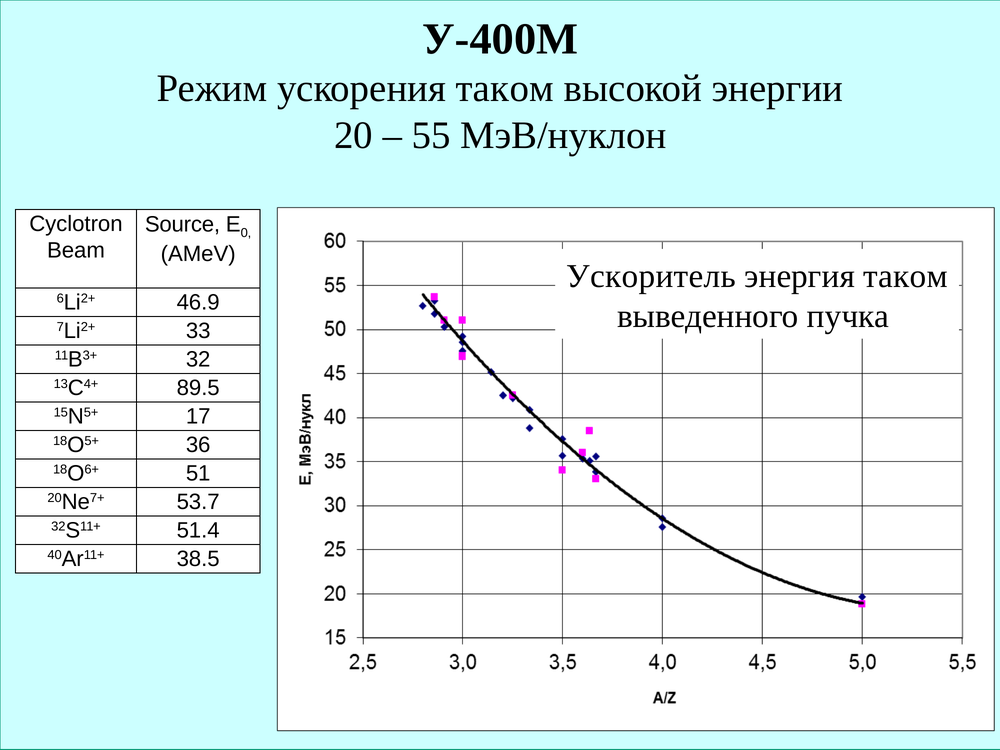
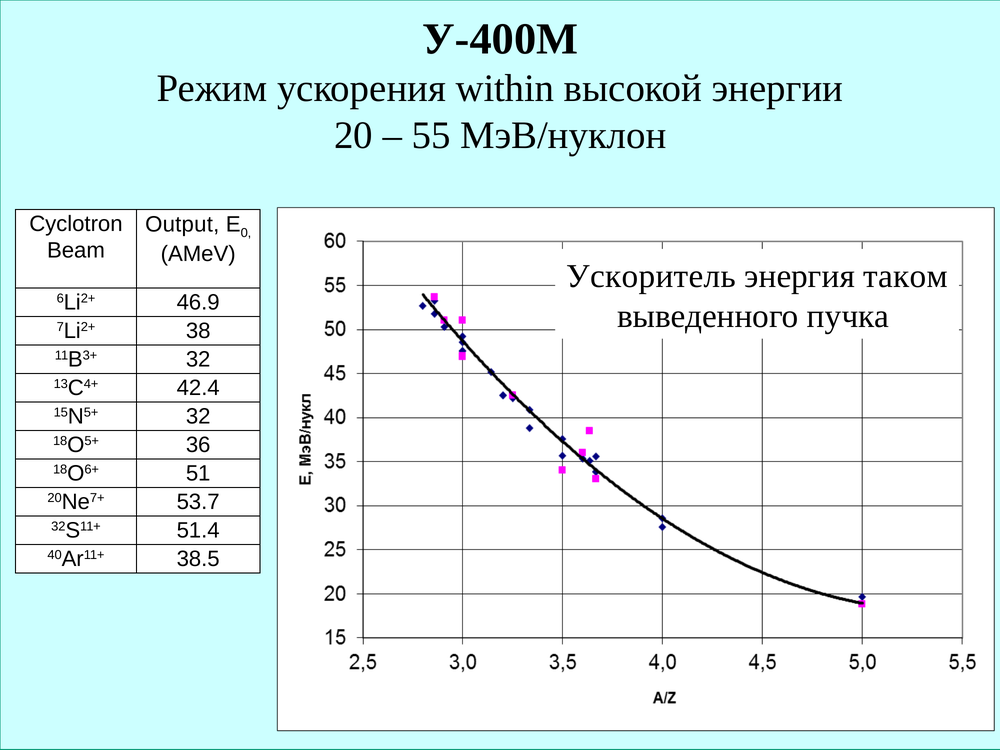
ускорения таком: таком -> within
Source: Source -> Output
33: 33 -> 38
89.5: 89.5 -> 42.4
15N5+ 17: 17 -> 32
